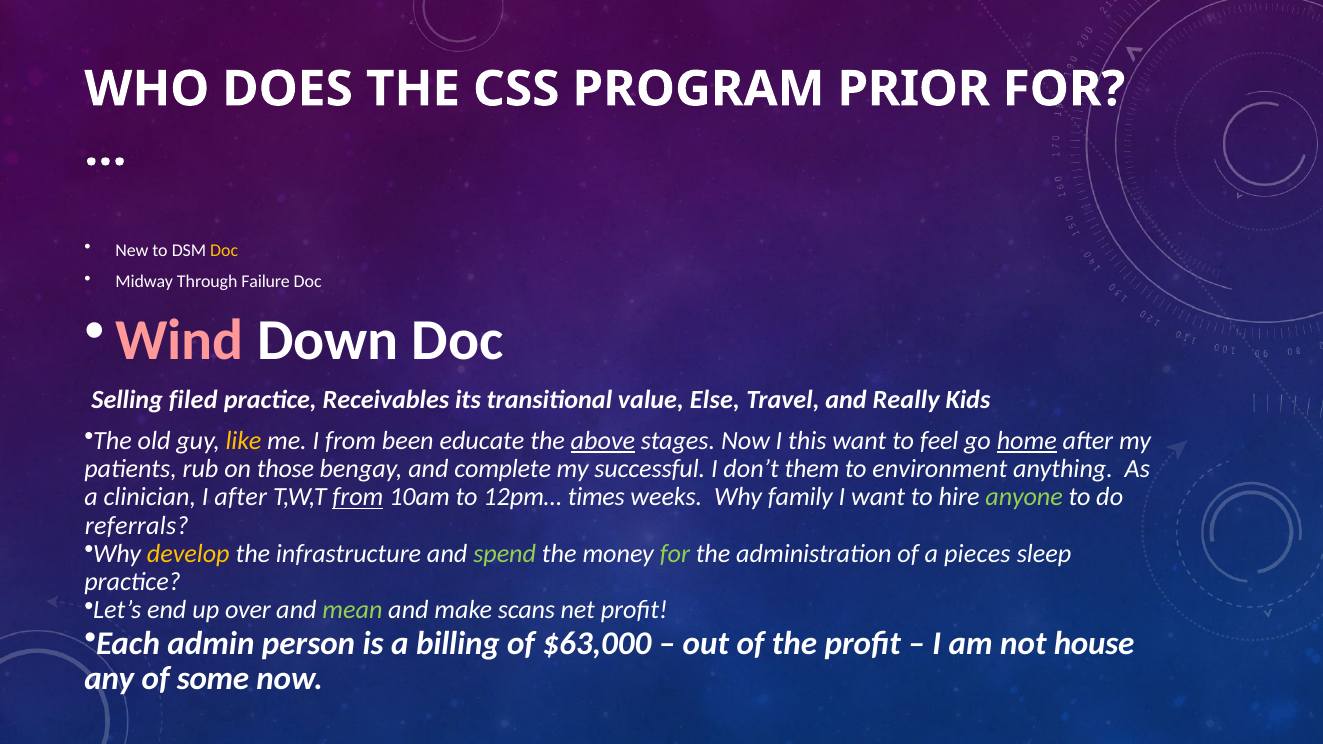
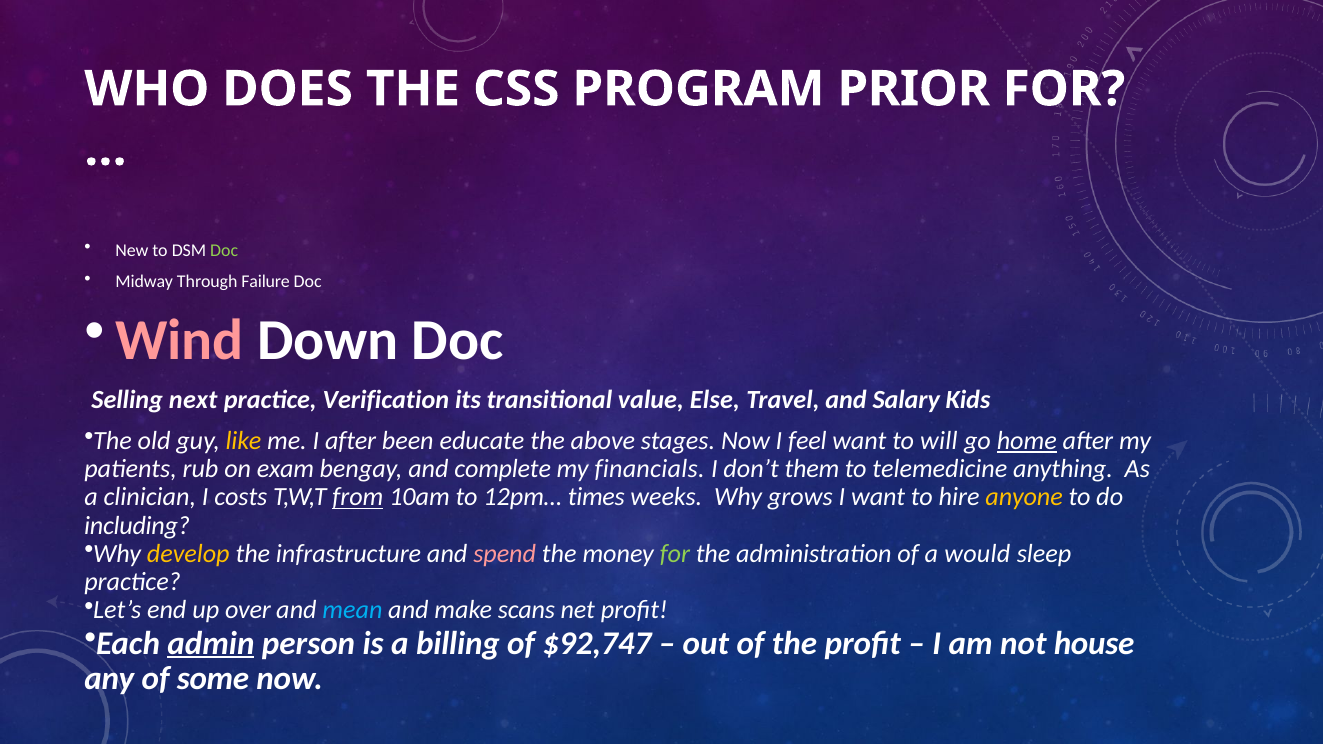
Doc at (224, 250) colour: yellow -> light green
filed: filed -> next
Receivables: Receivables -> Verification
Really: Really -> Salary
I from: from -> after
above underline: present -> none
this: this -> feel
feel: feel -> will
those: those -> exam
successful: successful -> financials
environment: environment -> telemedicine
I after: after -> costs
family: family -> grows
anyone colour: light green -> yellow
referrals: referrals -> including
spend colour: light green -> pink
pieces: pieces -> would
mean colour: light green -> light blue
admin underline: none -> present
$63,000: $63,000 -> $92,747
